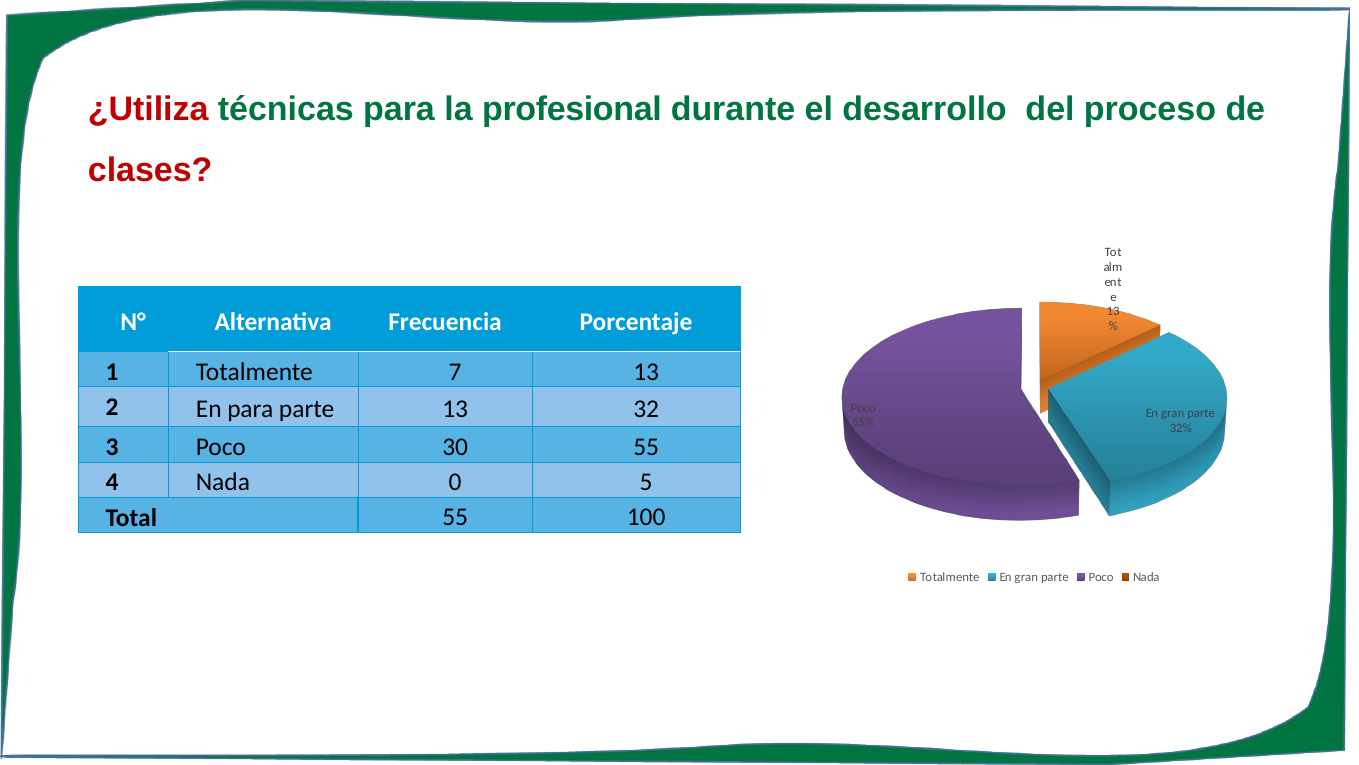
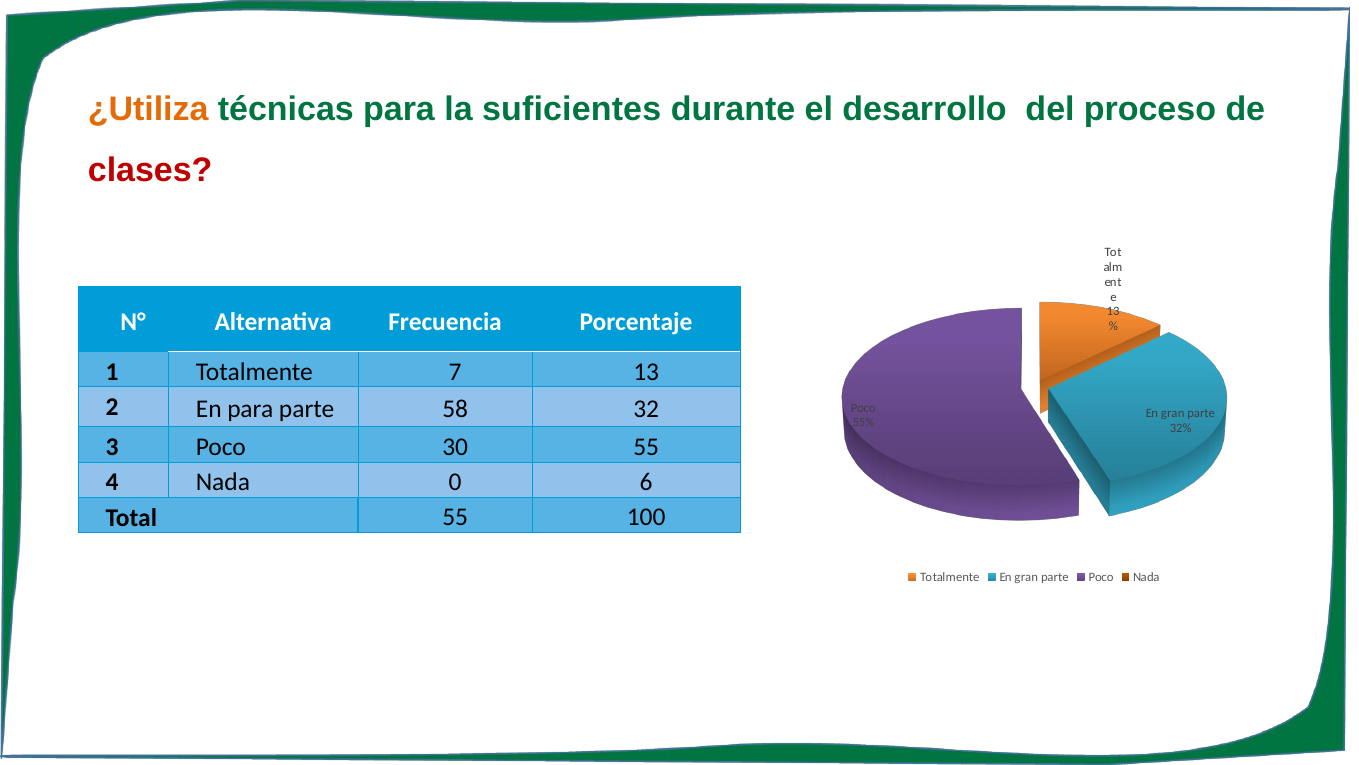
¿Utiliza colour: red -> orange
profesional: profesional -> suficientes
parte 13: 13 -> 58
5: 5 -> 6
